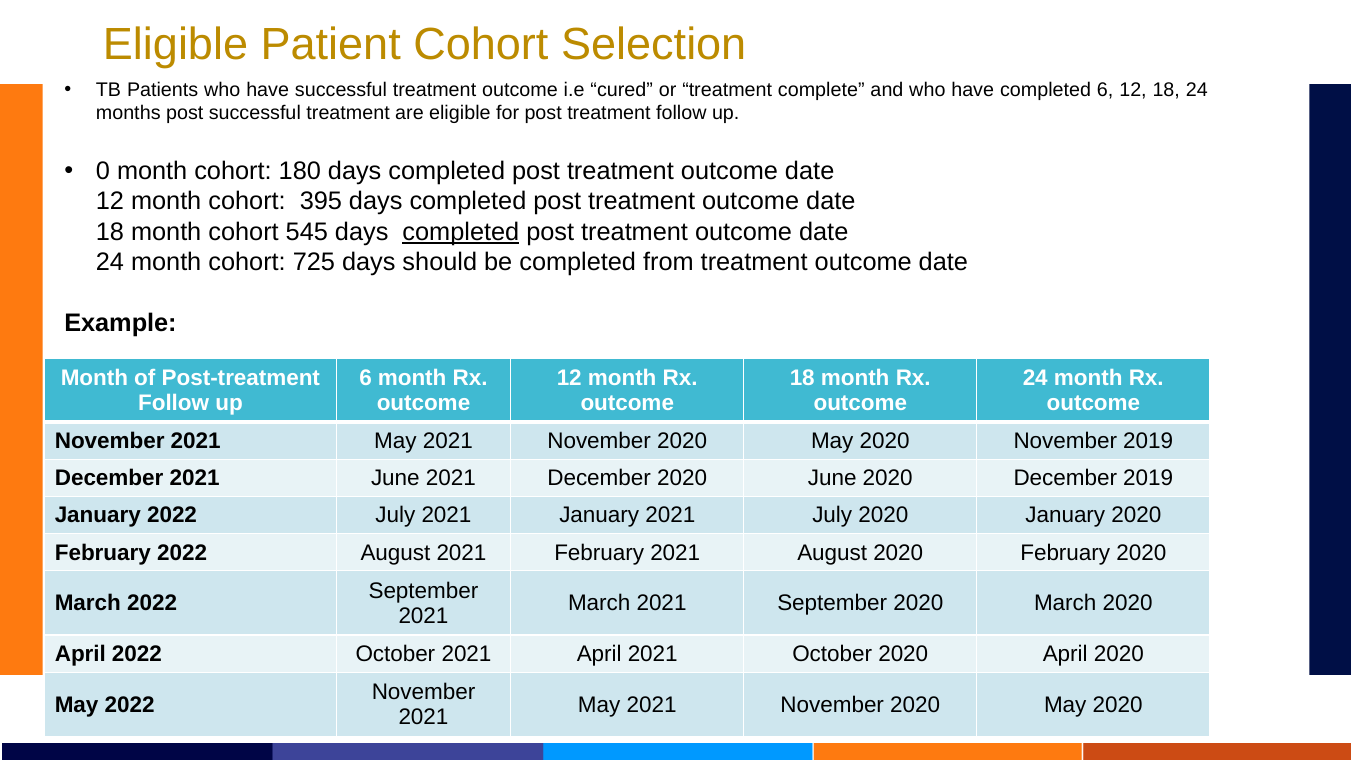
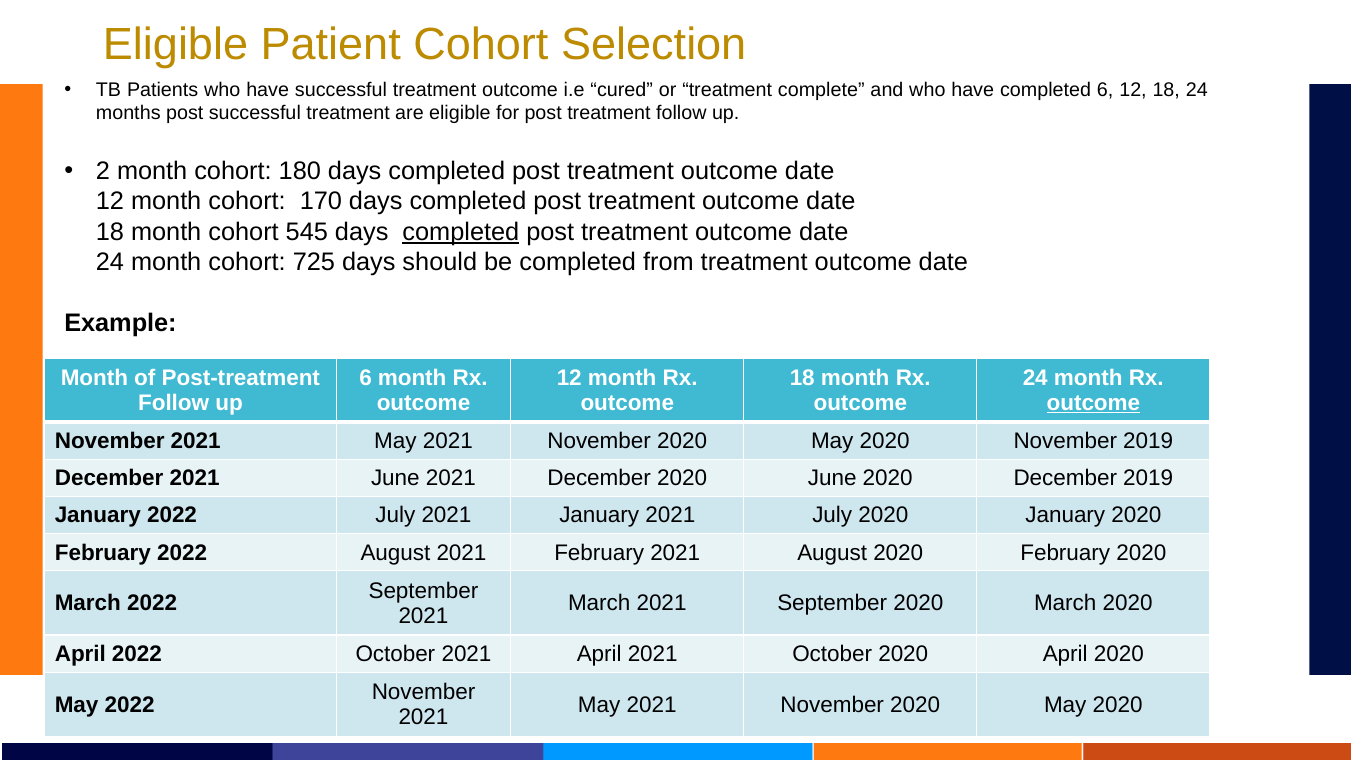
0: 0 -> 2
395: 395 -> 170
outcome at (1093, 403) underline: none -> present
